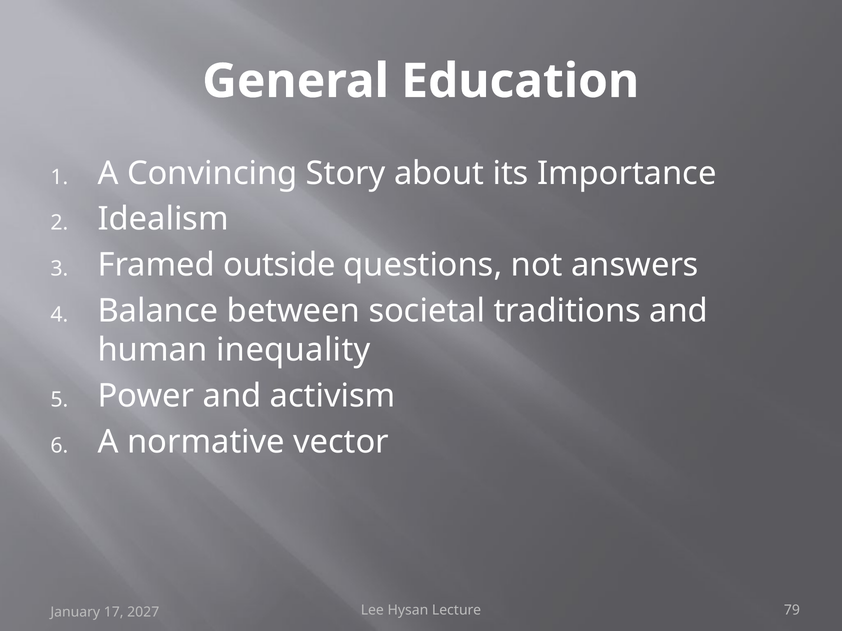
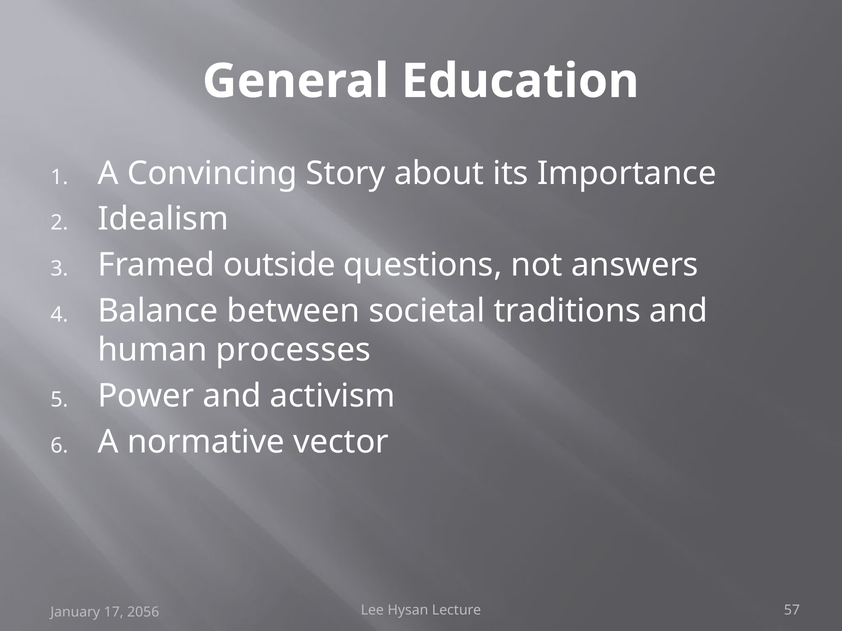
inequality: inequality -> processes
79: 79 -> 57
2027: 2027 -> 2056
